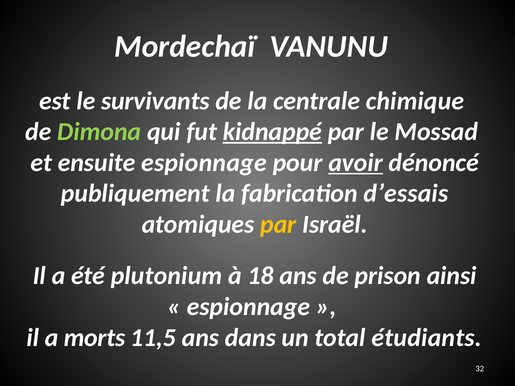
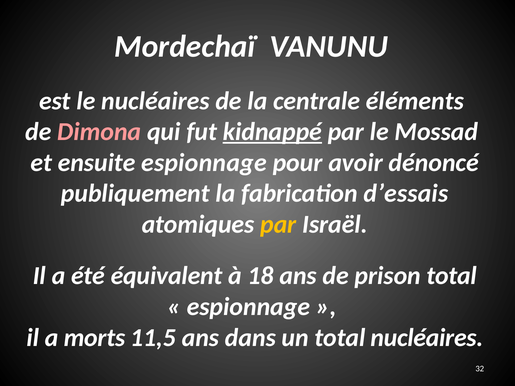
le survivants: survivants -> nucléaires
chimique: chimique -> éléments
Dimona colour: light green -> pink
avoir underline: present -> none
plutonium: plutonium -> équivalent
prison ainsi: ainsi -> total
total étudiants: étudiants -> nucléaires
